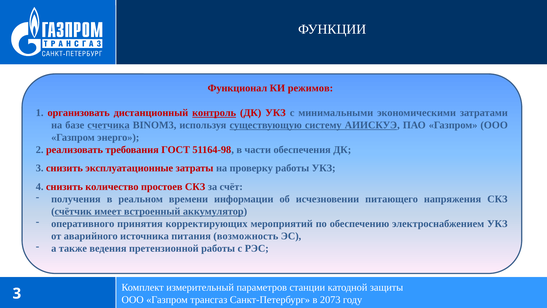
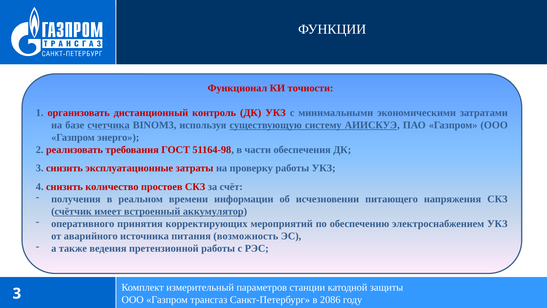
режимов: режимов -> точности
контроль underline: present -> none
2073: 2073 -> 2086
